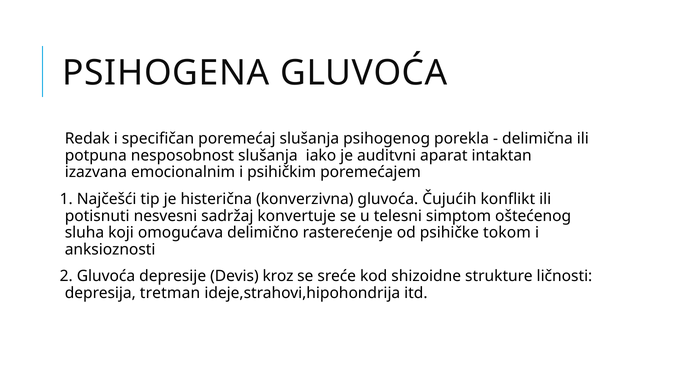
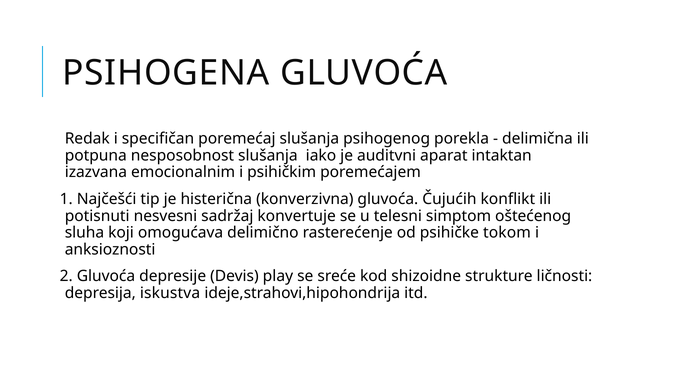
kroz: kroz -> play
tretman: tretman -> iskustva
